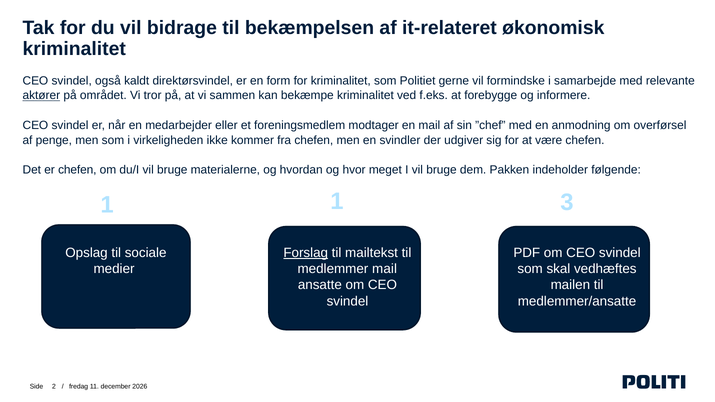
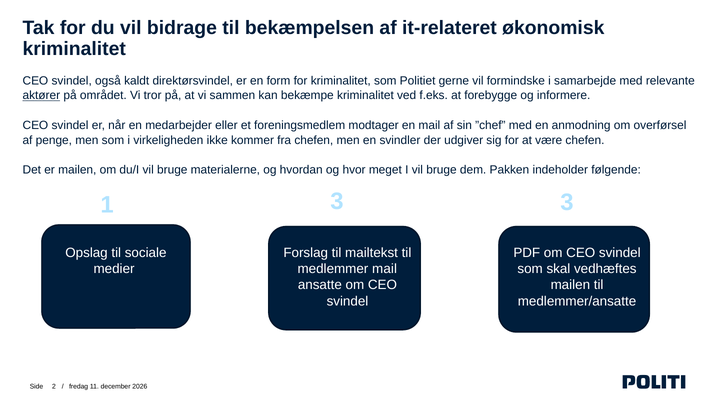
er chefen: chefen -> mailen
1 1: 1 -> 3
Forslag underline: present -> none
